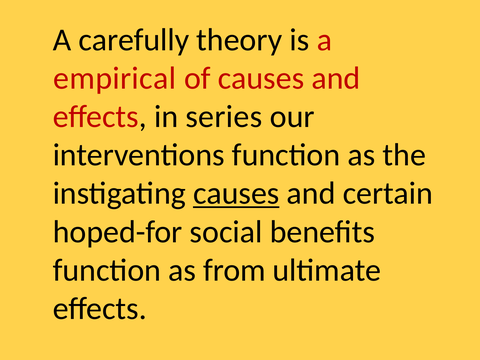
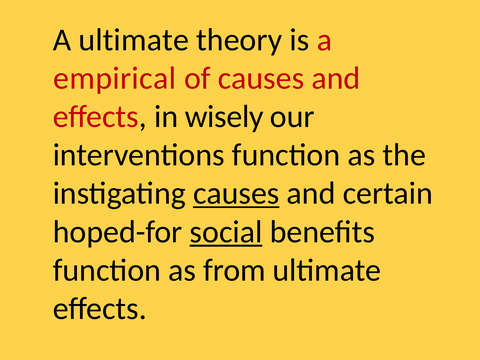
A carefully: carefully -> ultimate
series: series -> wisely
social underline: none -> present
